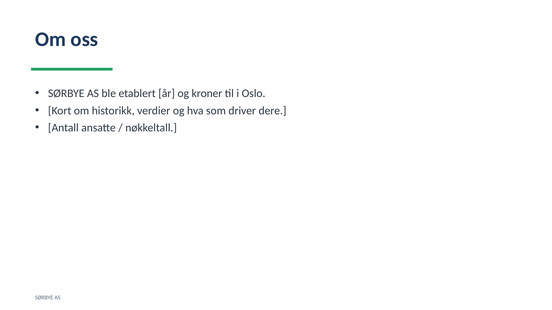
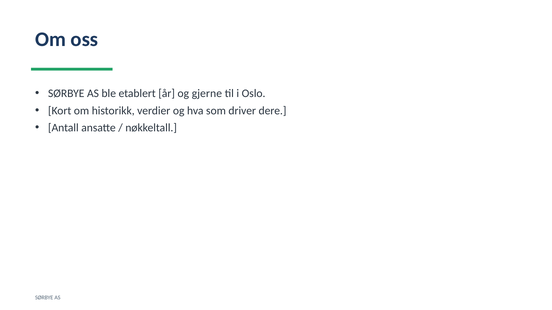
kroner: kroner -> gjerne
